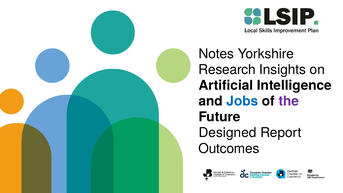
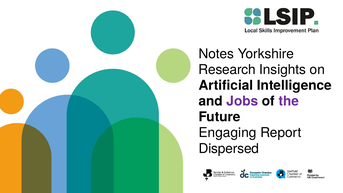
Jobs colour: blue -> purple
Designed: Designed -> Engaging
Outcomes: Outcomes -> Dispersed
